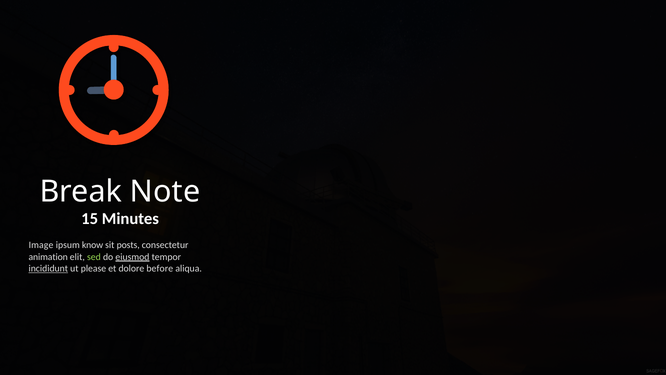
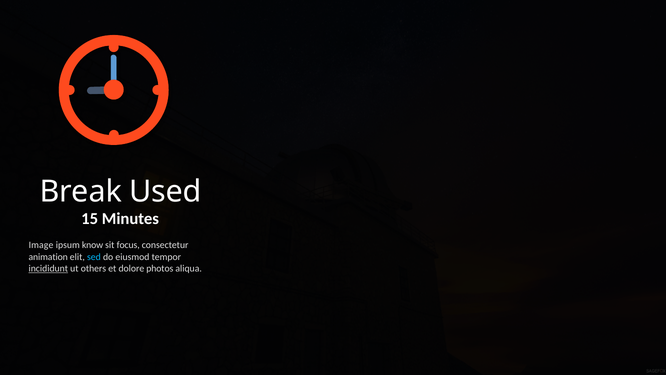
Note: Note -> Used
posts: posts -> focus
sed colour: light green -> light blue
eiusmod underline: present -> none
please: please -> others
before: before -> photos
